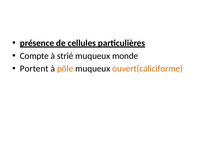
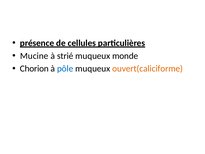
Compte: Compte -> Mucine
Portent: Portent -> Chorion
pôle colour: orange -> blue
